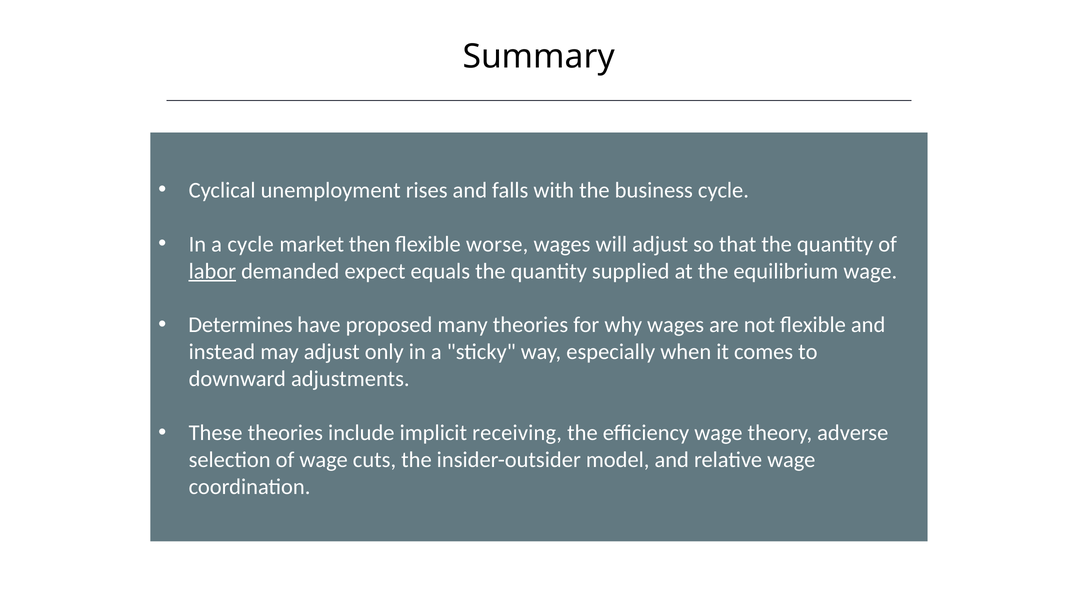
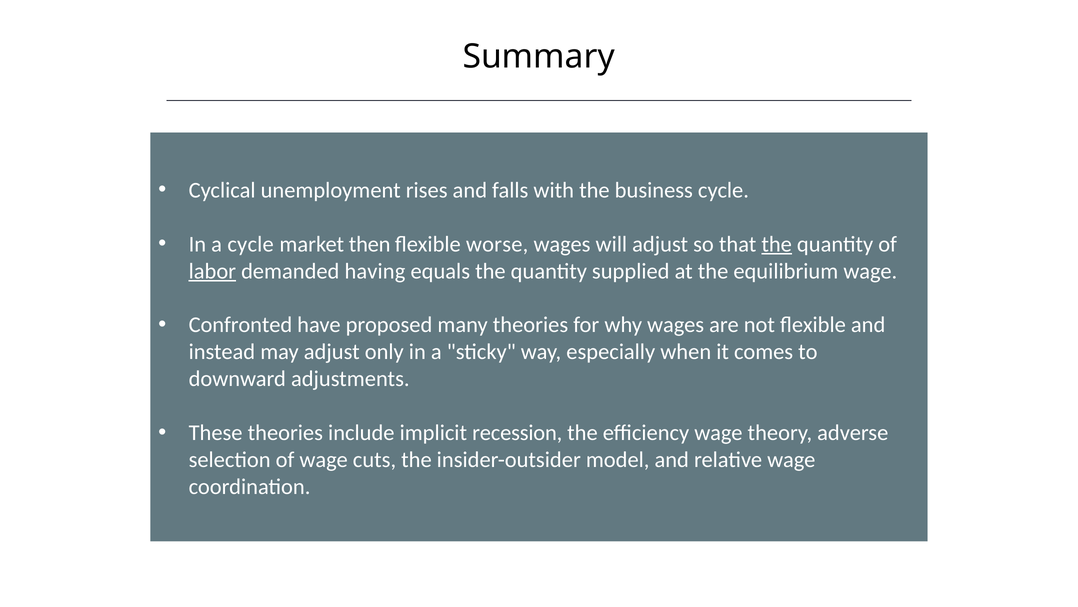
the at (777, 244) underline: none -> present
expect: expect -> having
Determines: Determines -> Confronted
receiving: receiving -> recession
